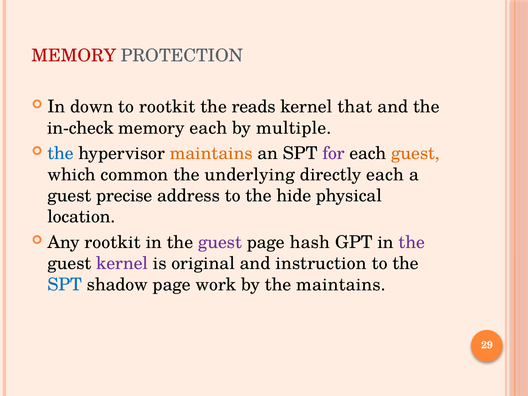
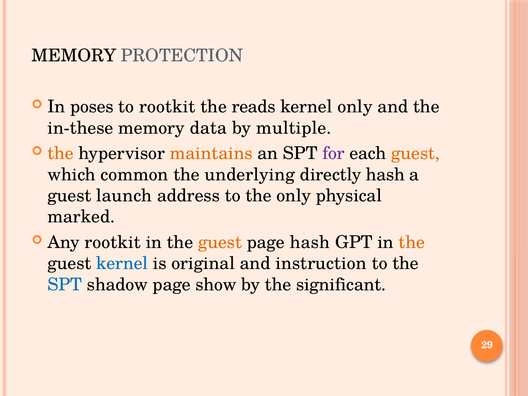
MEMORY at (74, 56) colour: red -> black
down: down -> poses
kernel that: that -> only
in-check: in-check -> in-these
memory each: each -> data
the at (61, 153) colour: blue -> orange
directly each: each -> hash
precise: precise -> launch
the hide: hide -> only
location: location -> marked
guest at (220, 242) colour: purple -> orange
the at (412, 242) colour: purple -> orange
kernel at (122, 263) colour: purple -> blue
work: work -> show
the maintains: maintains -> significant
